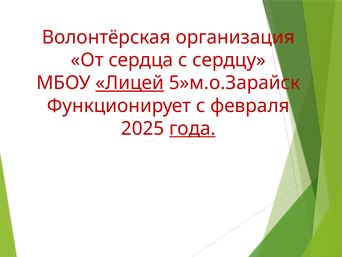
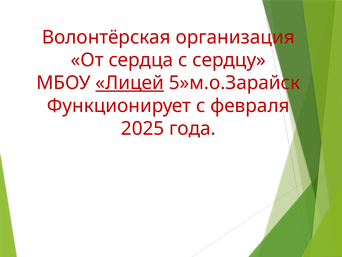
года underline: present -> none
